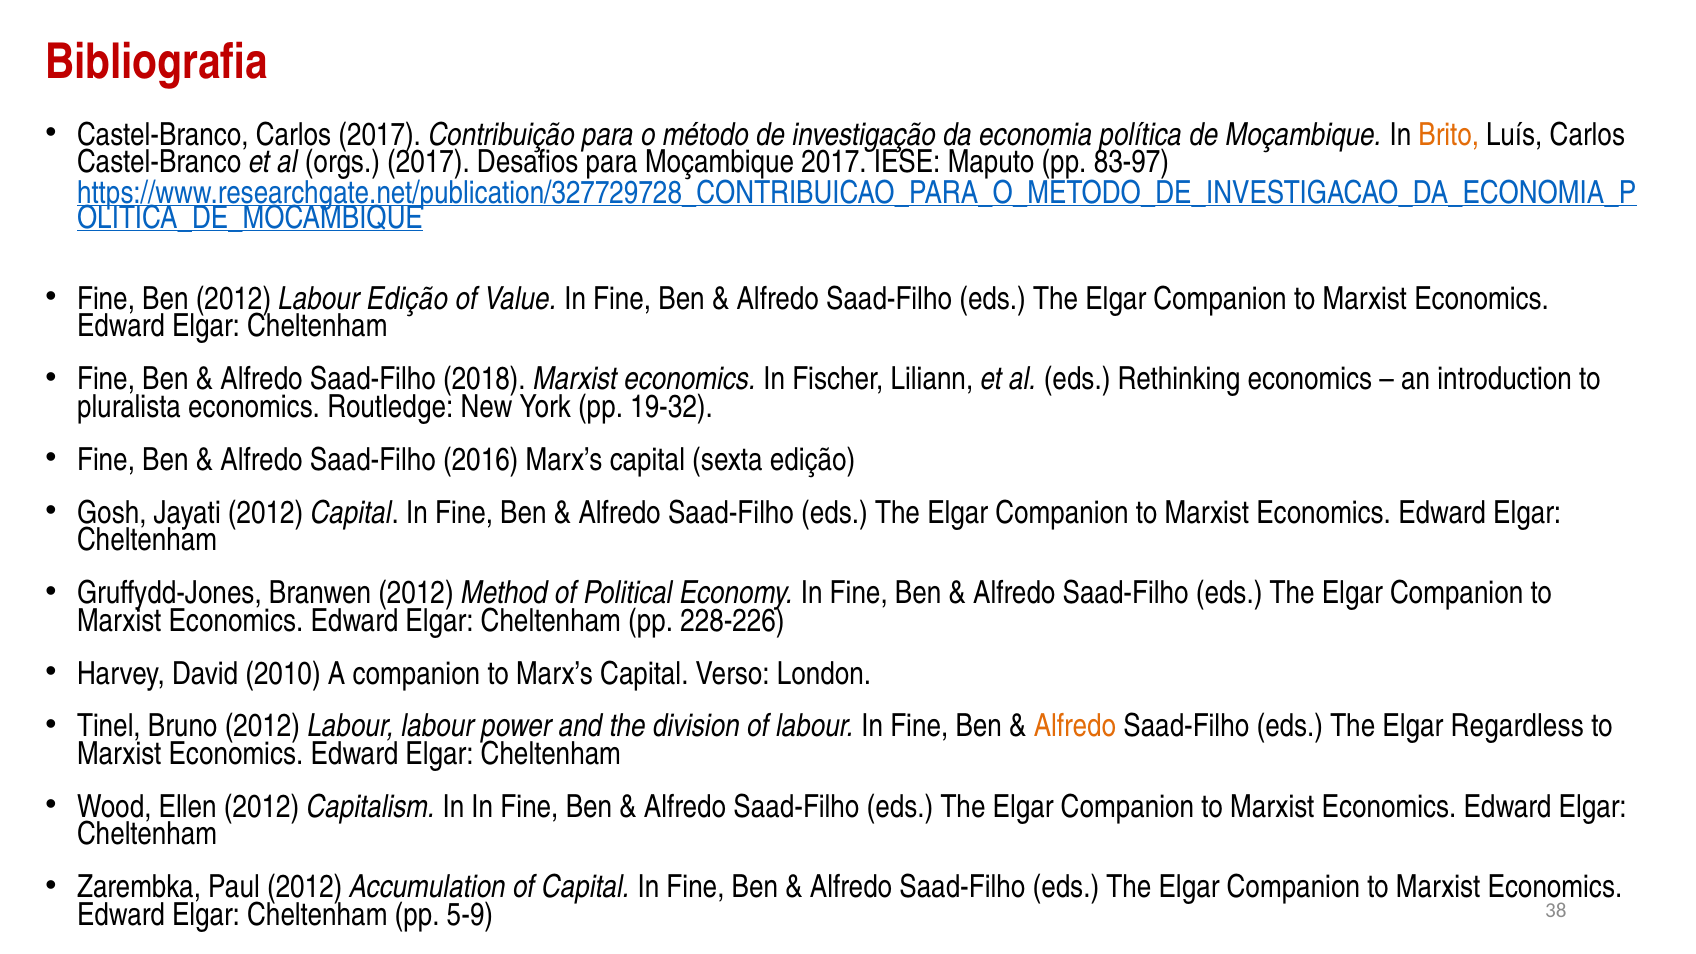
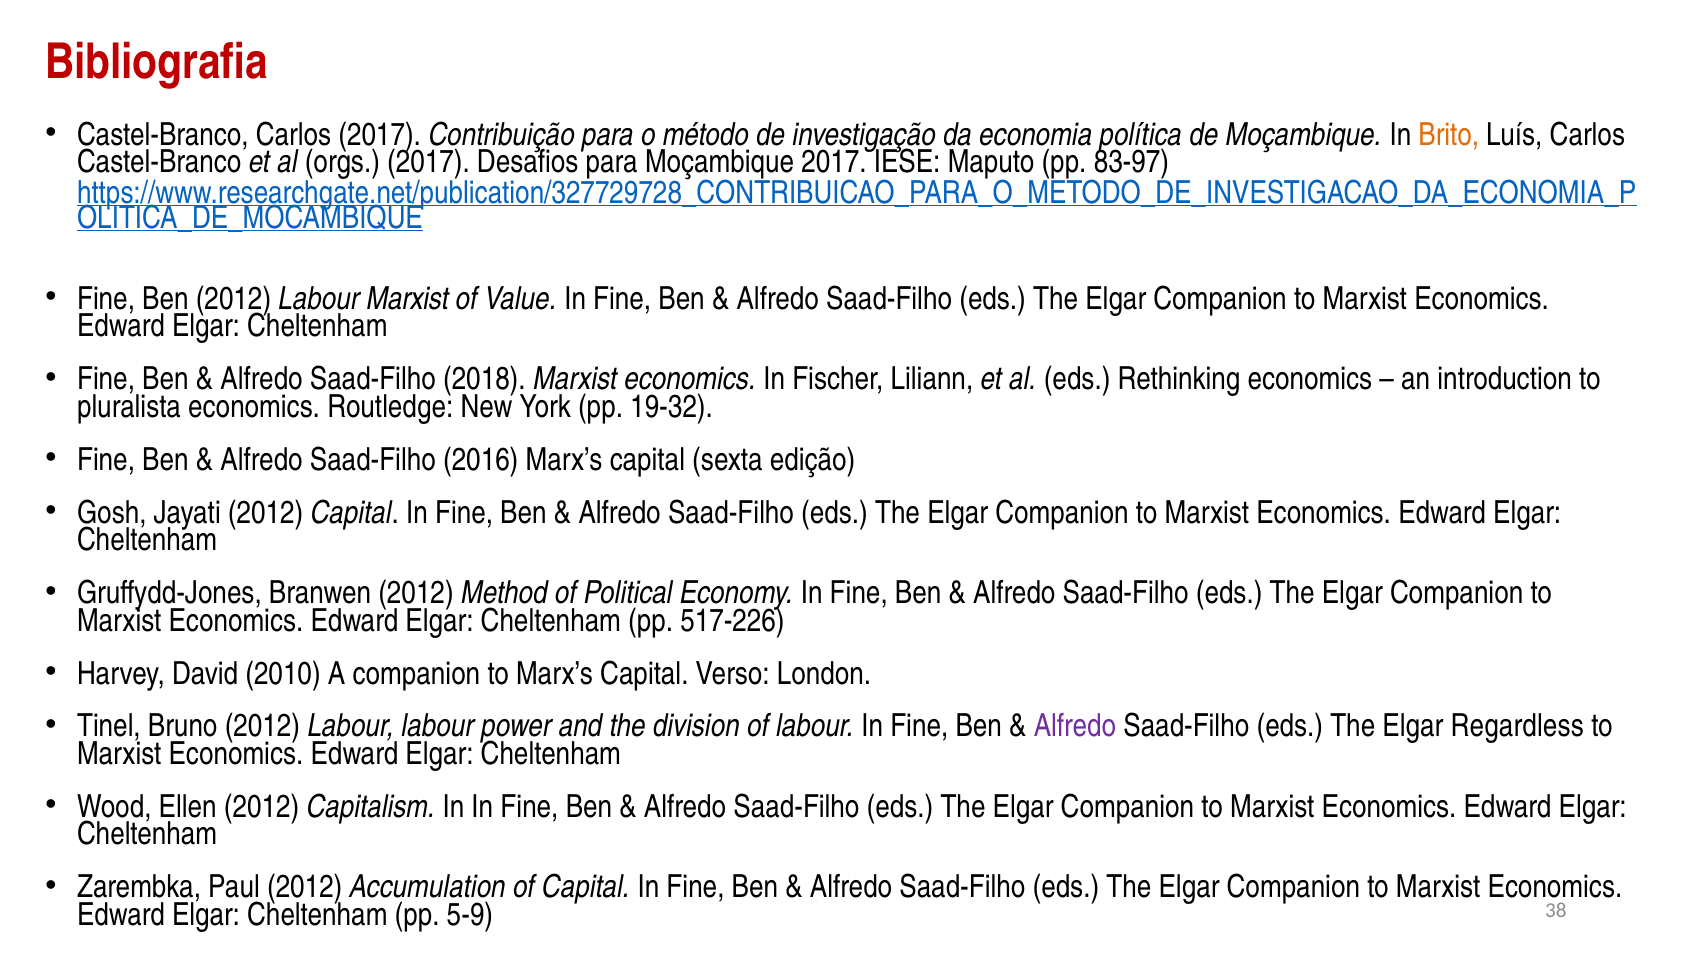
Labour Edição: Edição -> Marxist
228-226: 228-226 -> 517-226
Alfredo at (1075, 726) colour: orange -> purple
